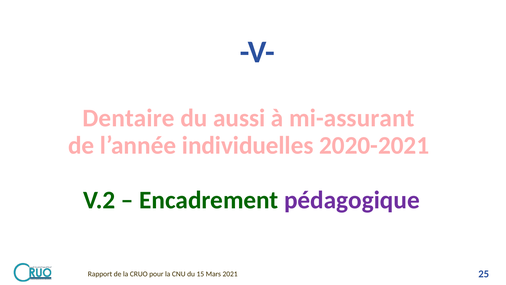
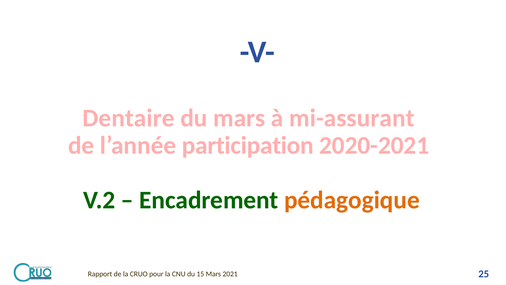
du aussi: aussi -> mars
individuelles: individuelles -> participation
pédagogique colour: purple -> orange
